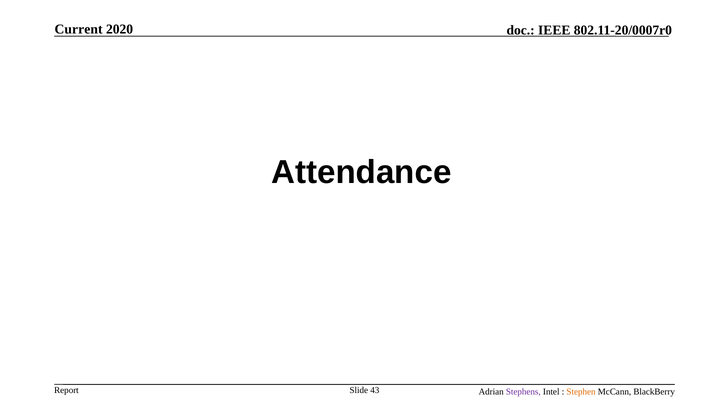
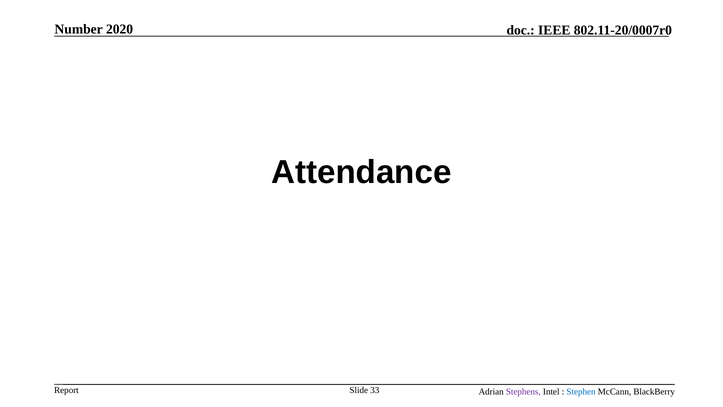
Current: Current -> Number
43: 43 -> 33
Stephen colour: orange -> blue
